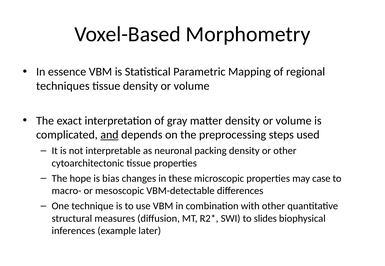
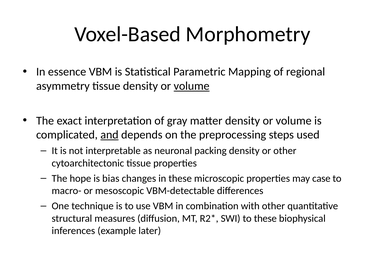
techniques: techniques -> asymmetry
volume at (192, 86) underline: none -> present
to slides: slides -> these
